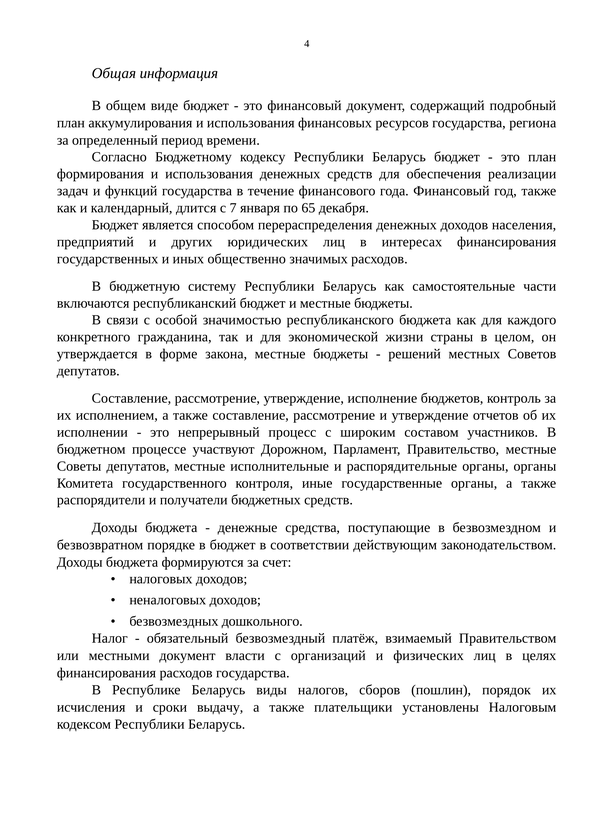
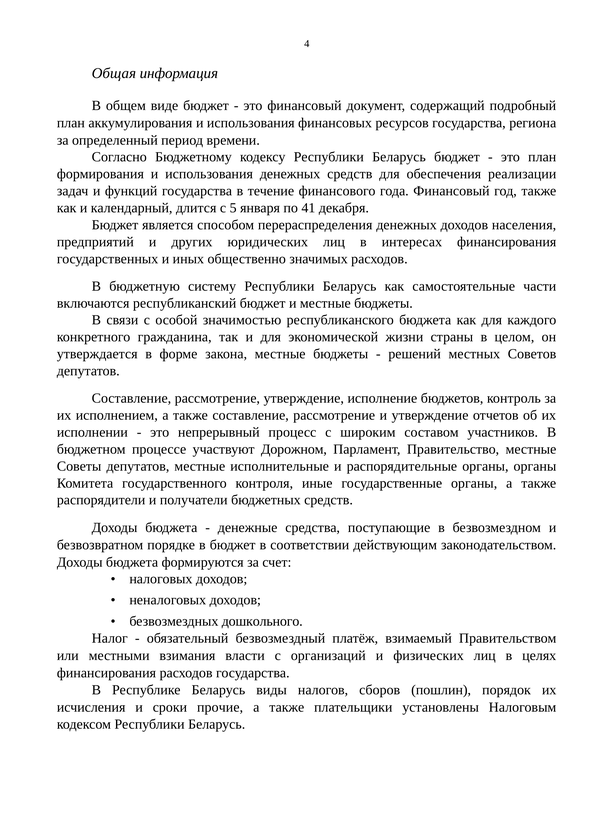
7: 7 -> 5
65: 65 -> 41
местными документ: документ -> взимания
выдачу: выдачу -> прочие
